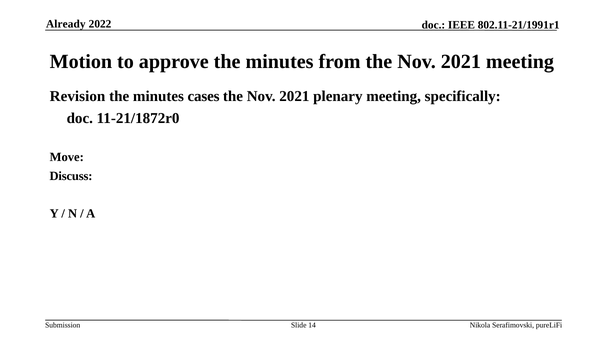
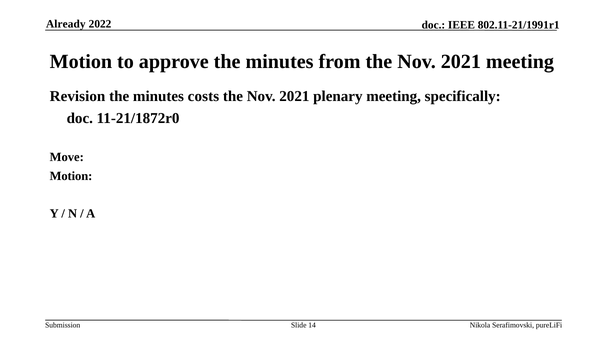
cases: cases -> costs
Discuss at (71, 176): Discuss -> Motion
